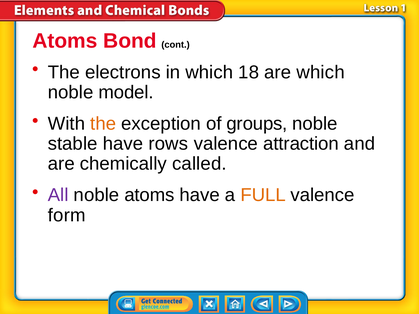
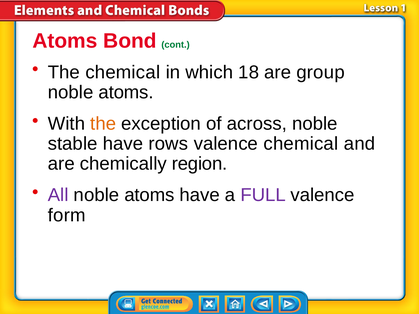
cont colour: black -> green
The electrons: electrons -> chemical
are which: which -> group
model at (126, 92): model -> atoms
groups: groups -> across
valence attraction: attraction -> chemical
called: called -> region
FULL colour: orange -> purple
